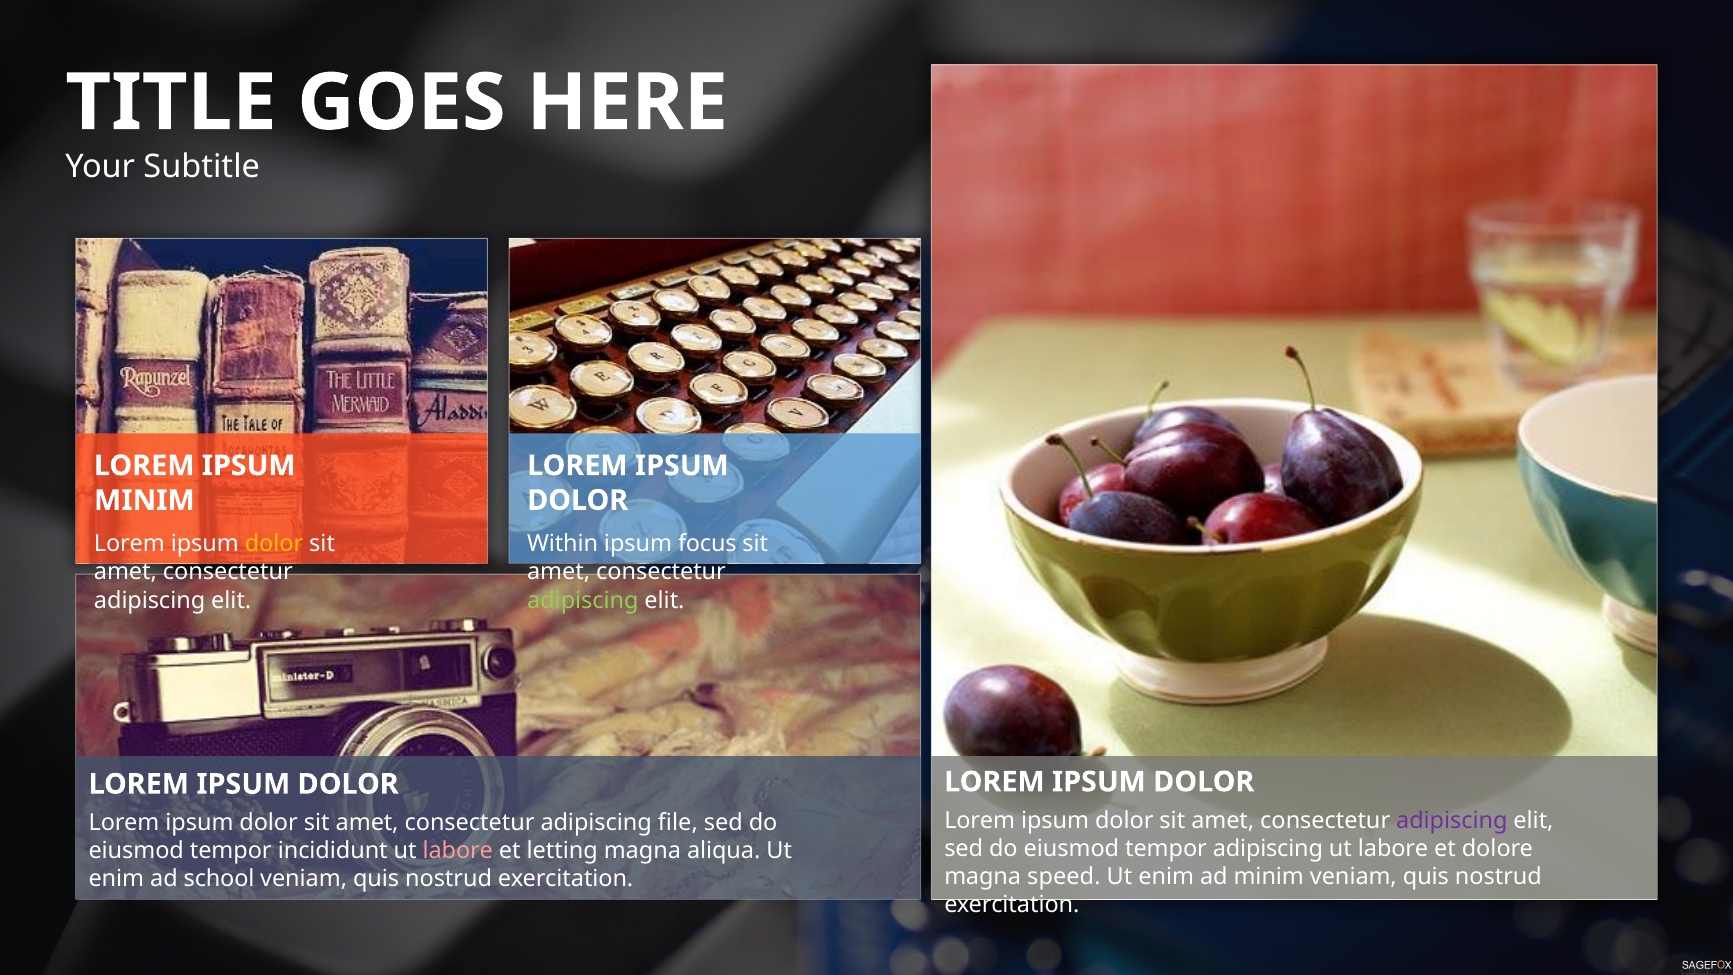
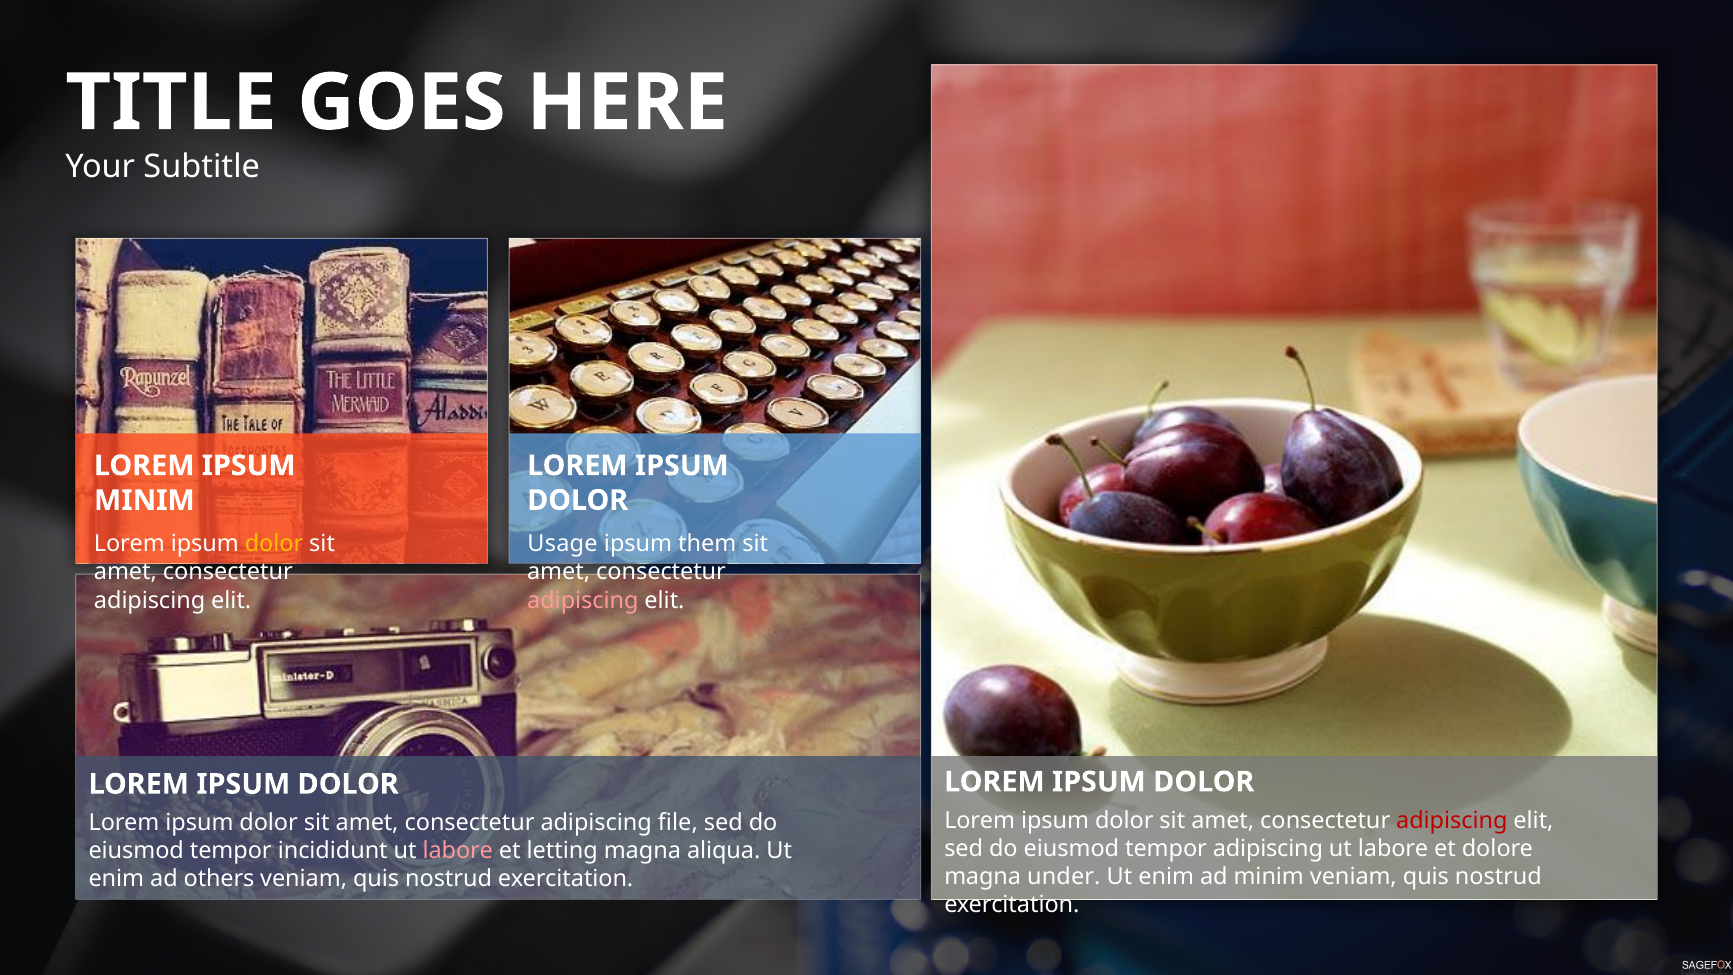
Within: Within -> Usage
focus: focus -> them
adipiscing at (583, 600) colour: light green -> pink
adipiscing at (1452, 820) colour: purple -> red
speed: speed -> under
school: school -> others
